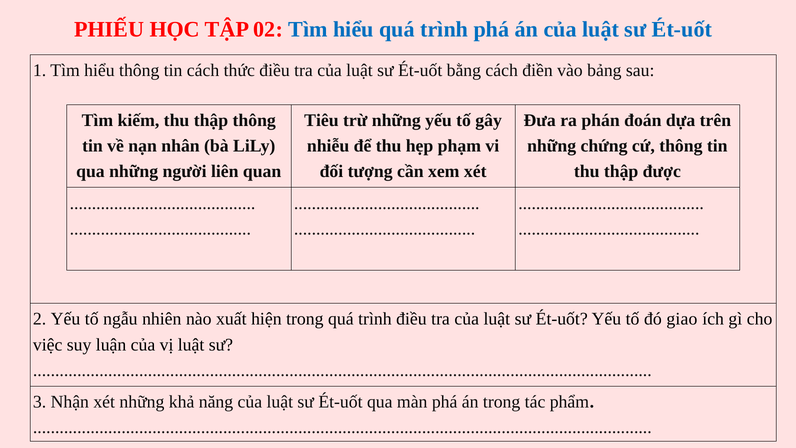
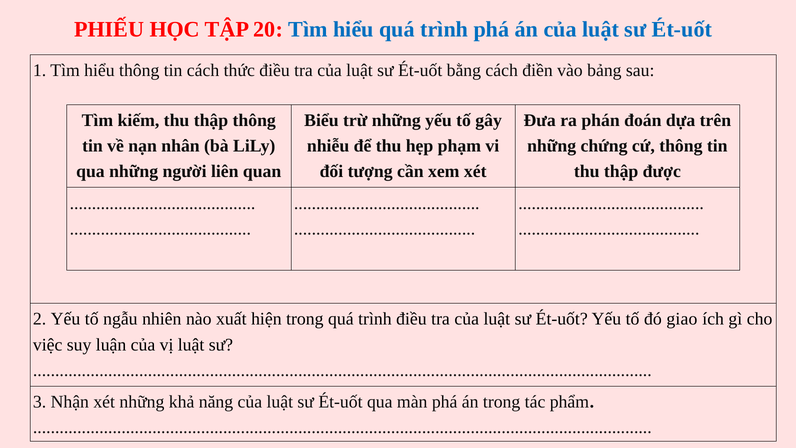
02: 02 -> 20
Tiêu: Tiêu -> Biểu
